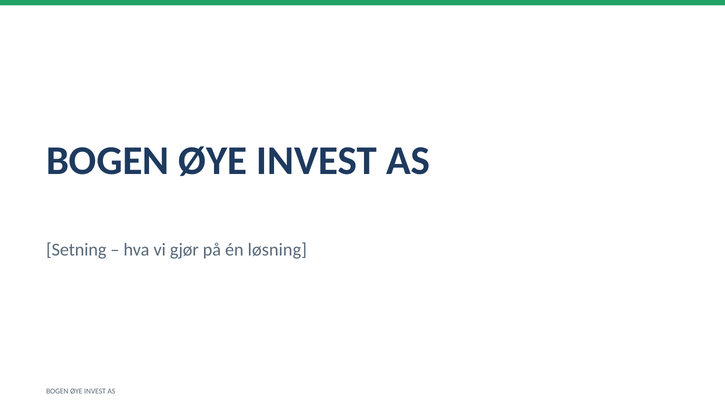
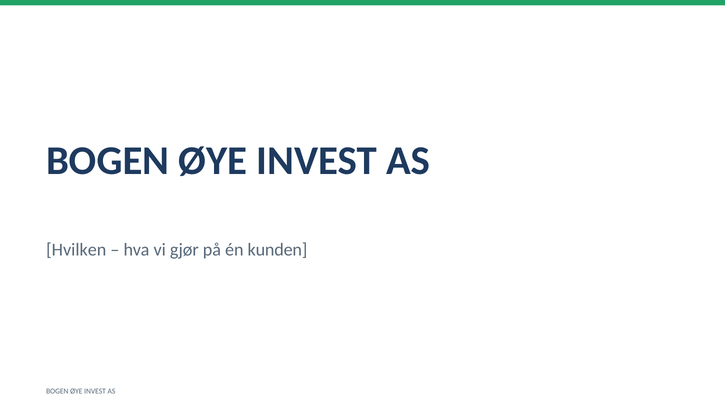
Setning: Setning -> Hvilken
løsning: løsning -> kunden
